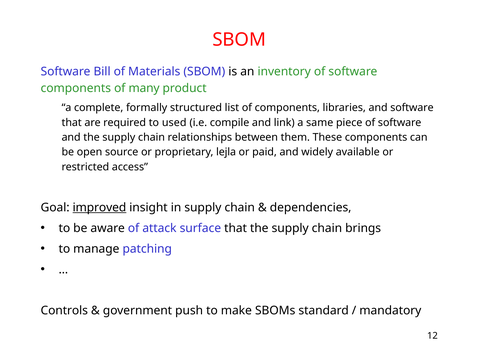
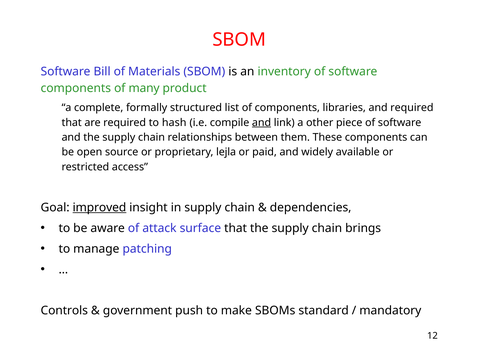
and software: software -> required
used: used -> hash
and at (262, 123) underline: none -> present
same: same -> other
